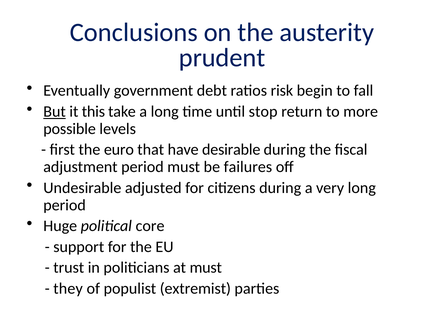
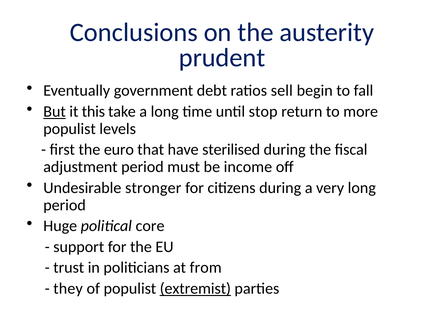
risk: risk -> sell
possible at (70, 129): possible -> populist
desirable: desirable -> sterilised
failures: failures -> income
adjusted: adjusted -> stronger
at must: must -> from
extremist underline: none -> present
